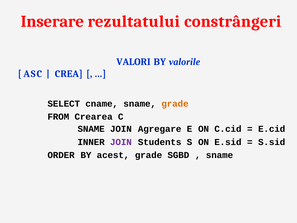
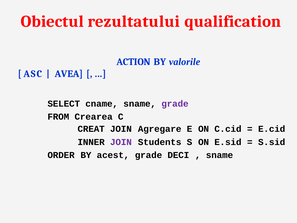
Inserare: Inserare -> Obiectul
constrângeri: constrângeri -> qualification
VALORI: VALORI -> ACTION
CREA: CREA -> AVEA
grade at (175, 104) colour: orange -> purple
SNAME at (91, 129): SNAME -> CREAT
SGBD: SGBD -> DECI
